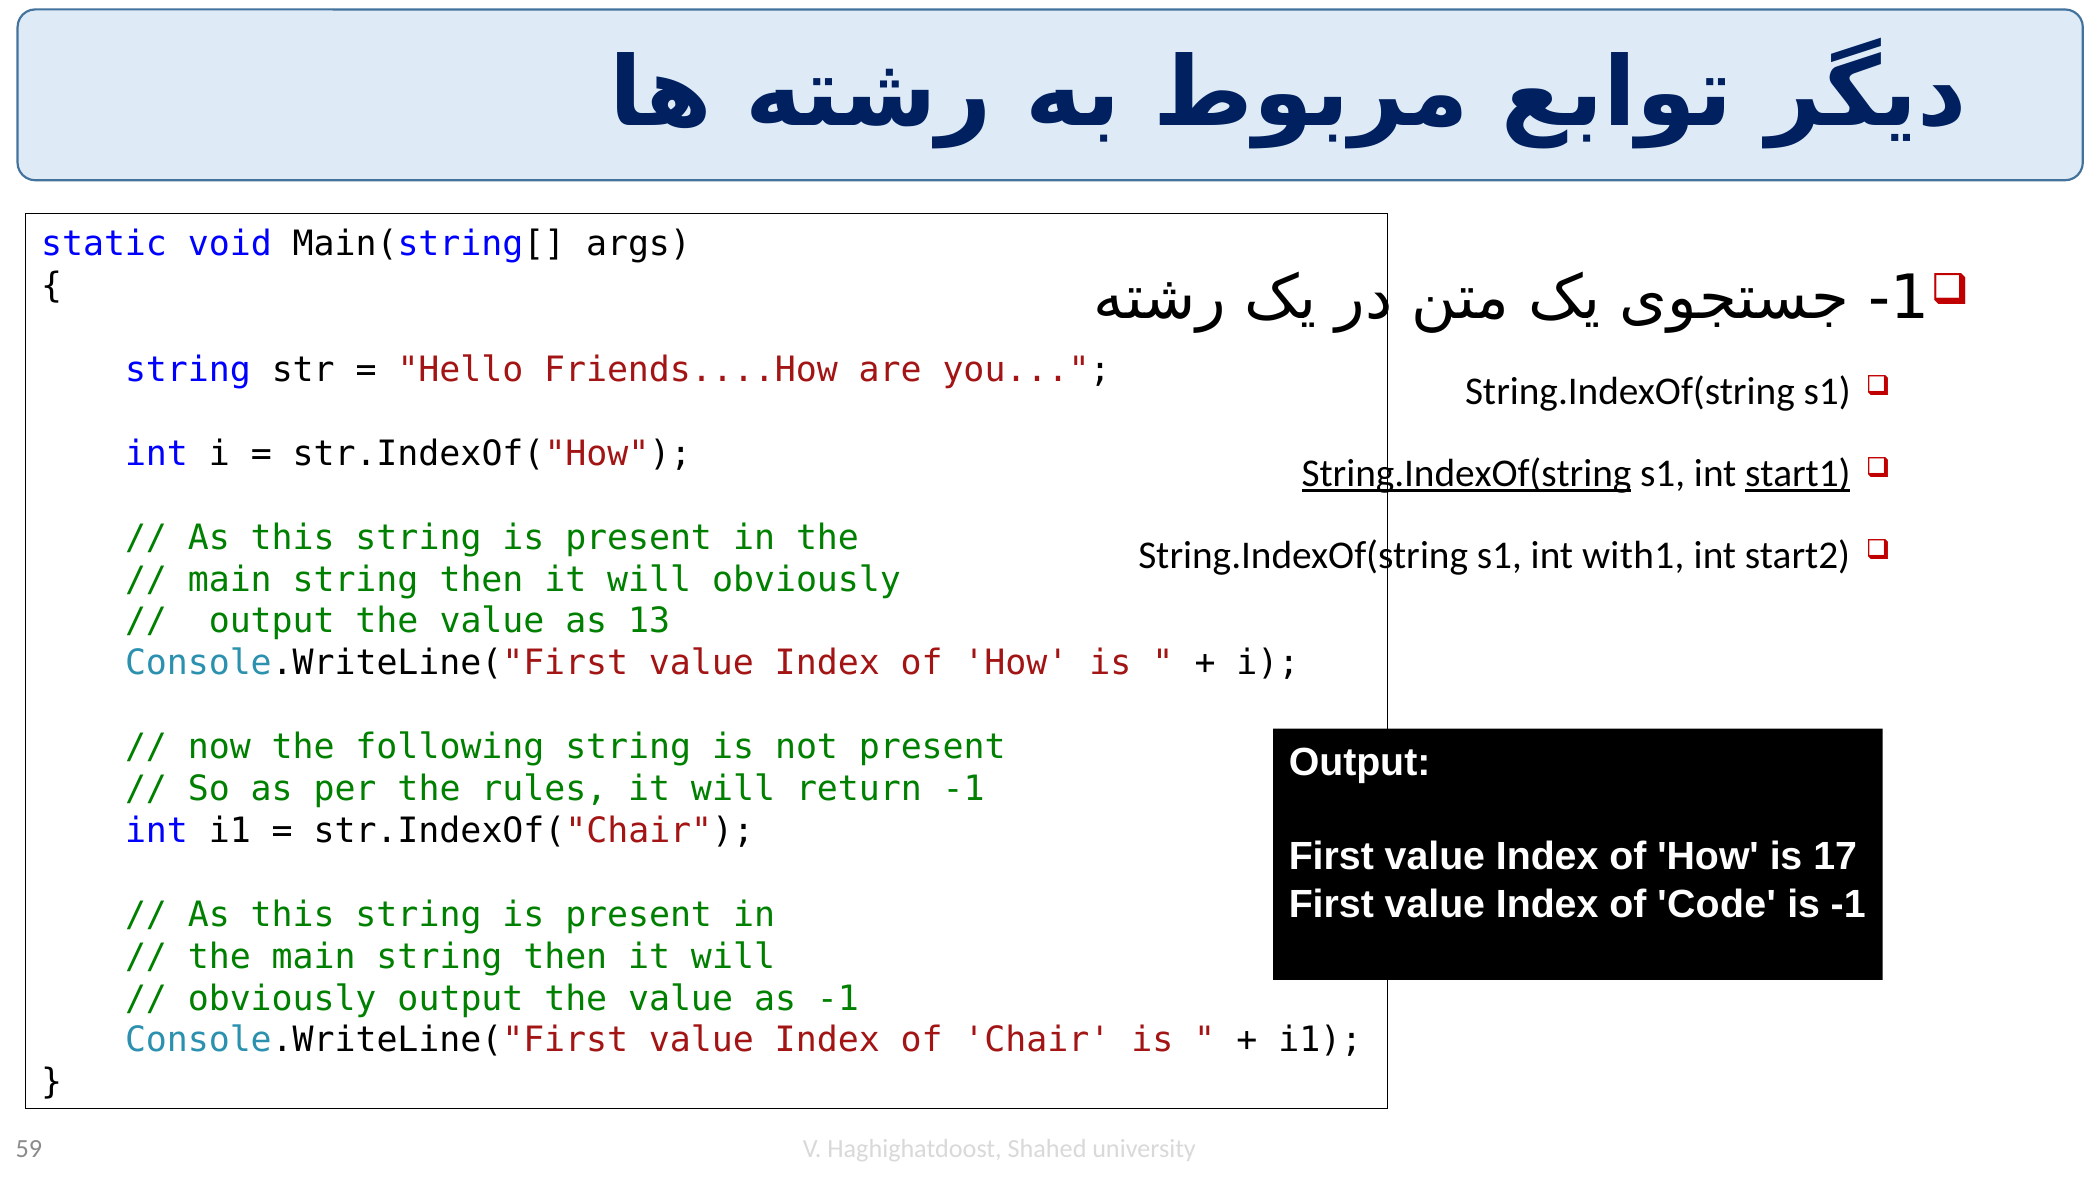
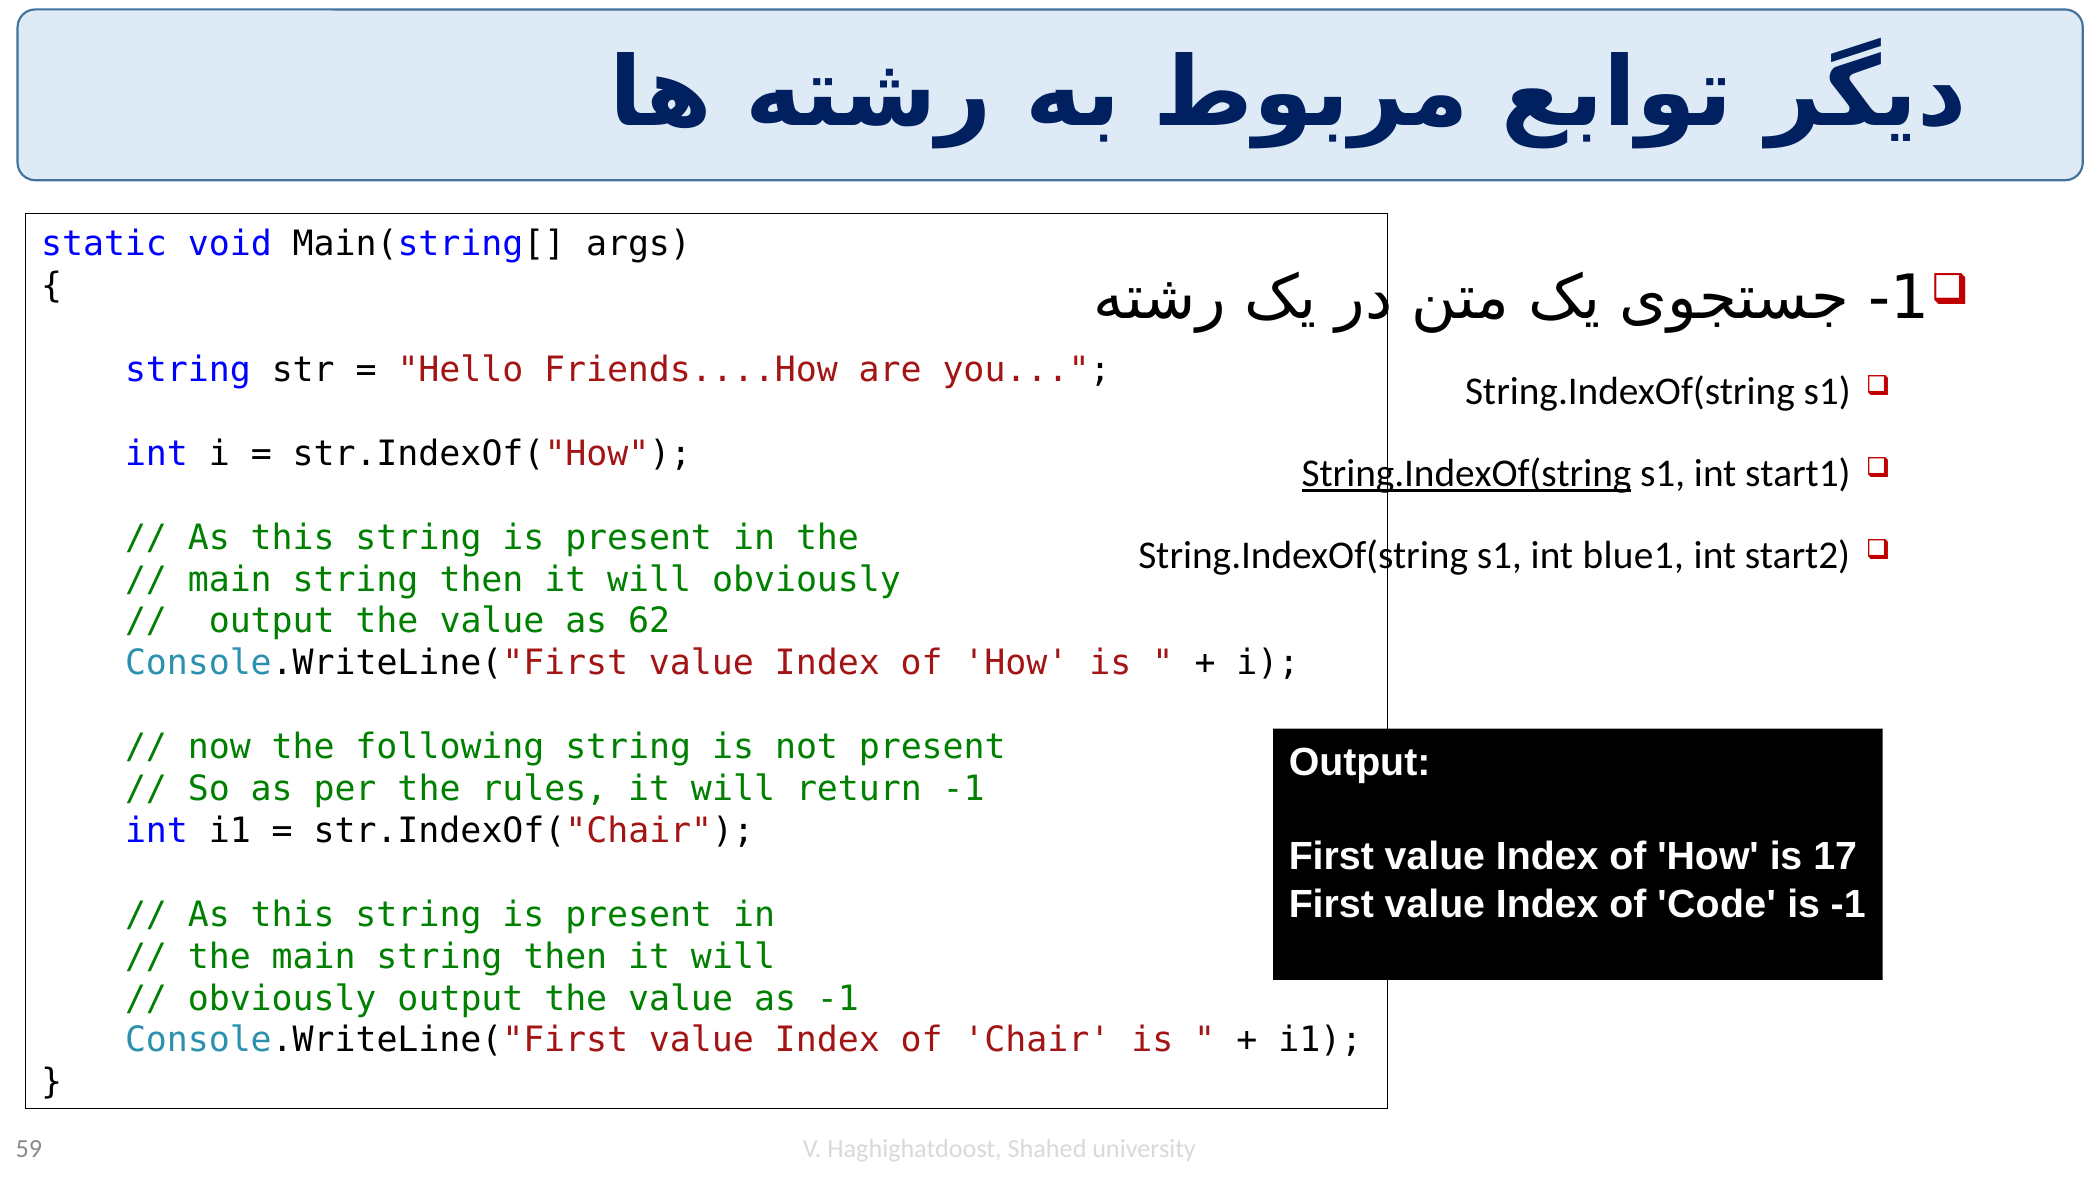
start1 underline: present -> none
with1: with1 -> blue1
13: 13 -> 62
